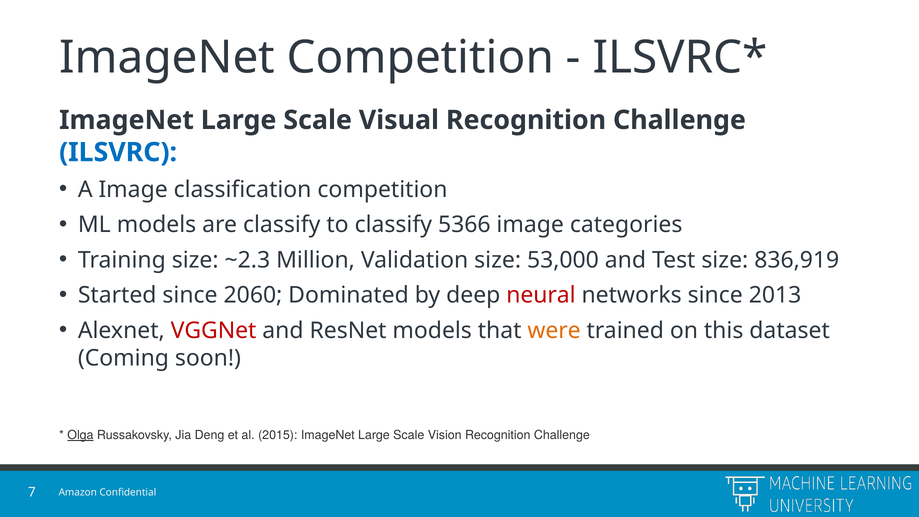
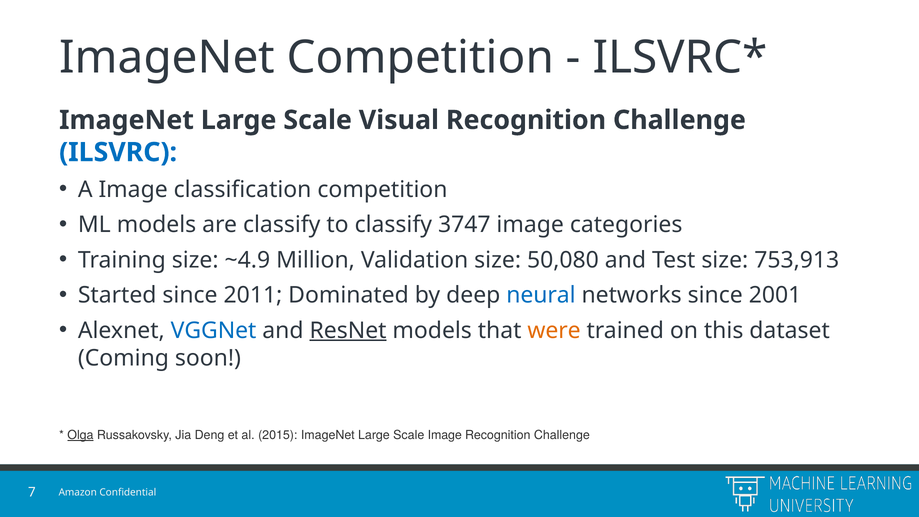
5366: 5366 -> 3747
~2.3: ~2.3 -> ~4.9
53,000: 53,000 -> 50,080
836,919: 836,919 -> 753,913
2060: 2060 -> 2011
neural colour: red -> blue
2013: 2013 -> 2001
VGGNet colour: red -> blue
ResNet underline: none -> present
Scale Vision: Vision -> Image
